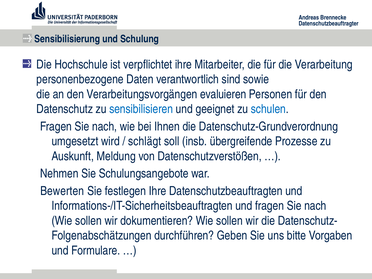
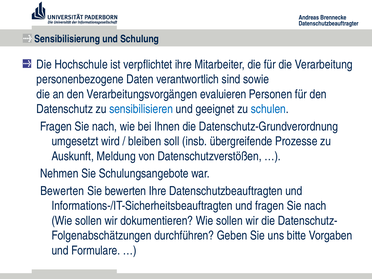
schlägt: schlägt -> bleiben
Sie festlegen: festlegen -> bewerten
